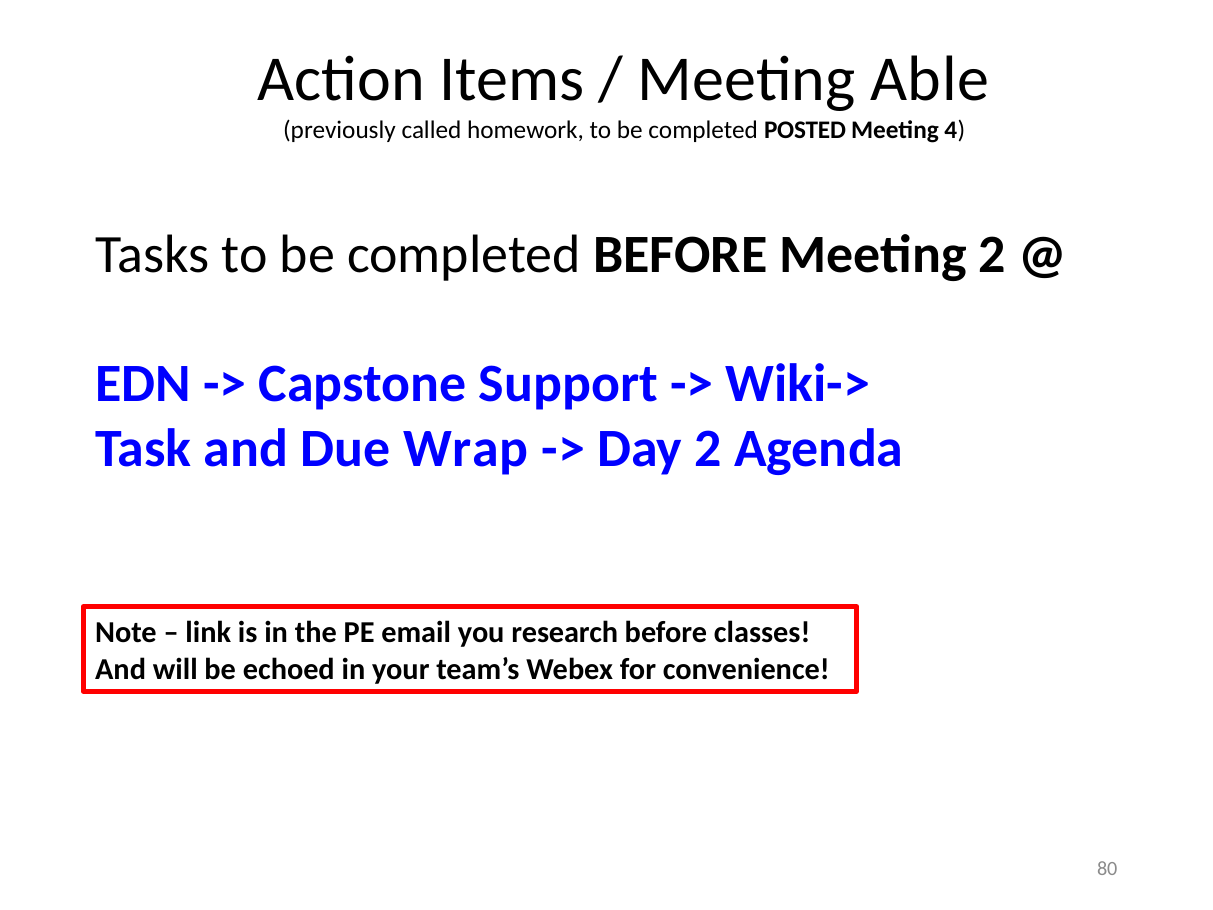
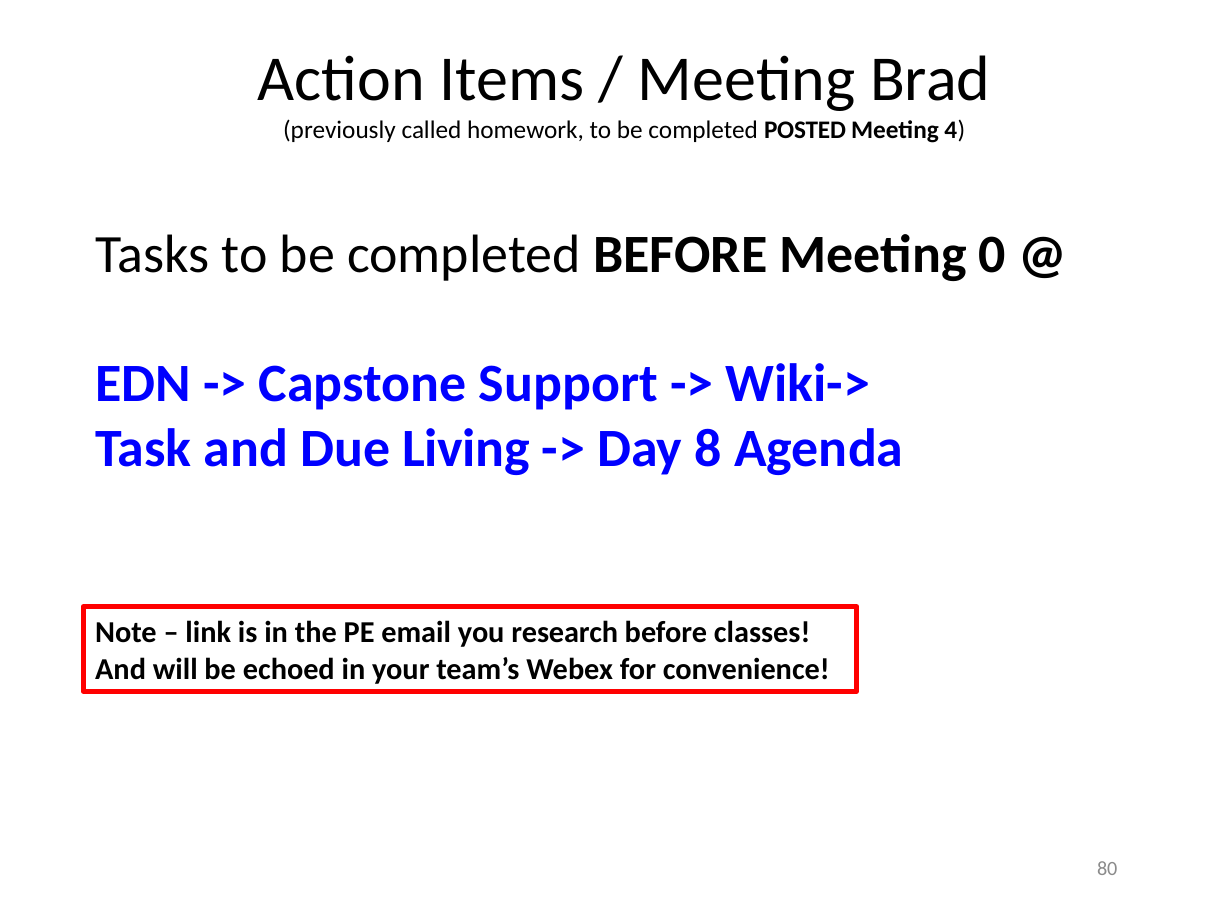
Able: Able -> Brad
Meeting 2: 2 -> 0
Wrap: Wrap -> Living
Day 2: 2 -> 8
